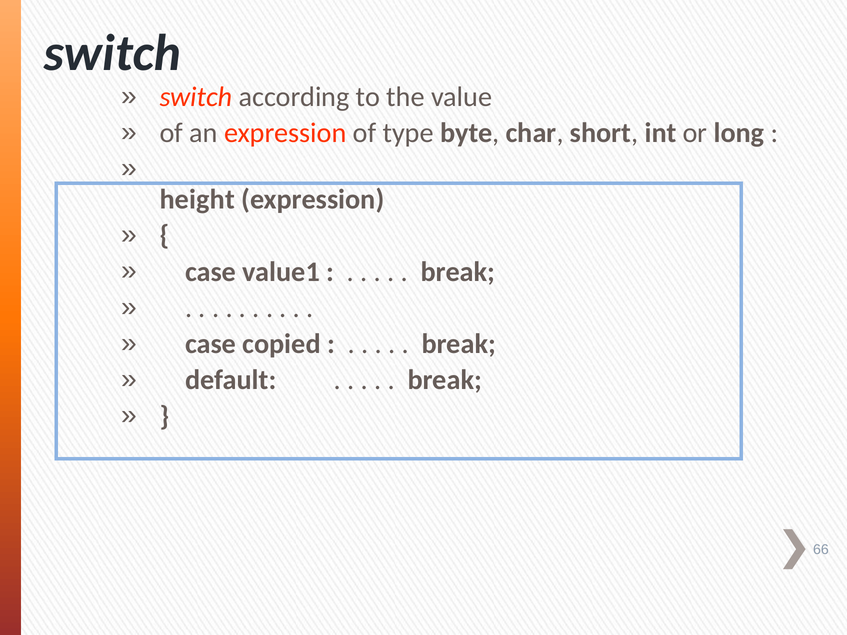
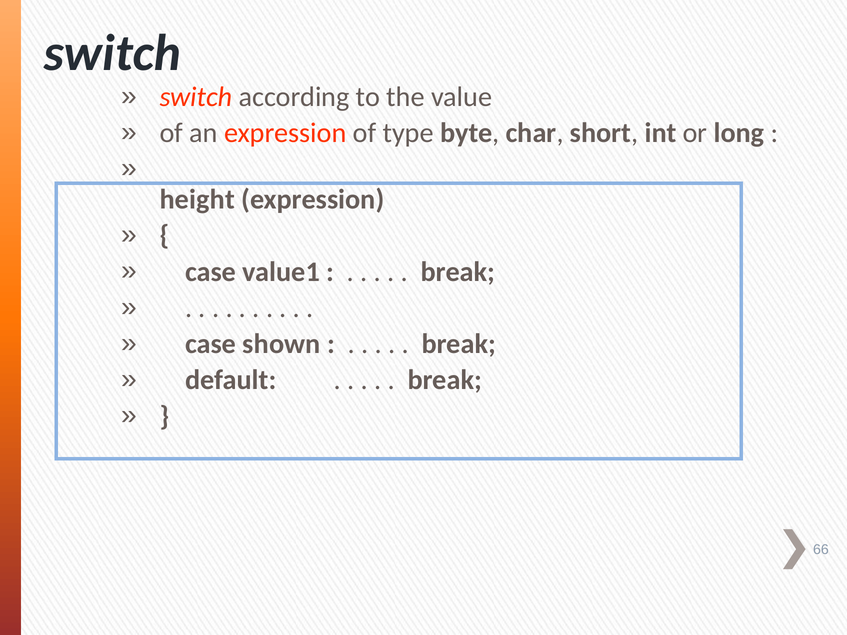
copied: copied -> shown
